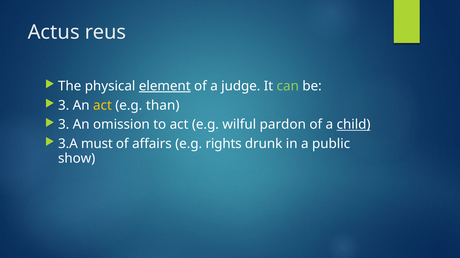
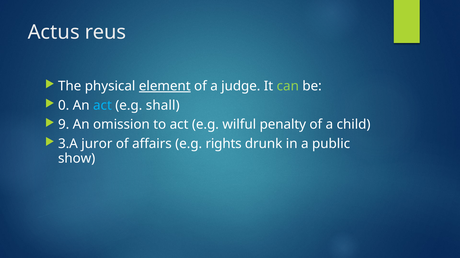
3 at (64, 106): 3 -> 0
act at (102, 106) colour: yellow -> light blue
than: than -> shall
3 at (64, 125): 3 -> 9
pardon: pardon -> penalty
child underline: present -> none
must: must -> juror
